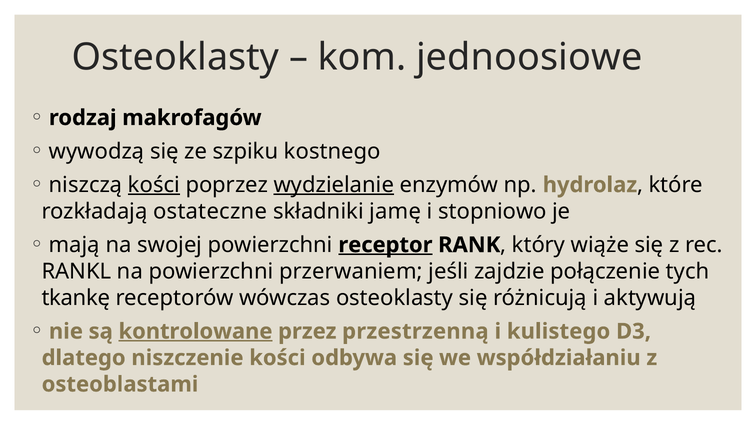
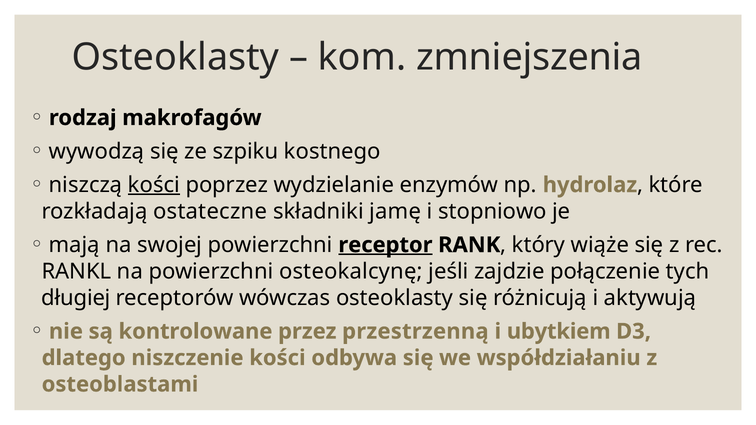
jednoosiowe: jednoosiowe -> zmniejszenia
wydzielanie underline: present -> none
przerwaniem: przerwaniem -> osteokalcynę
tkankę: tkankę -> długiej
kontrolowane underline: present -> none
kulistego: kulistego -> ubytkiem
